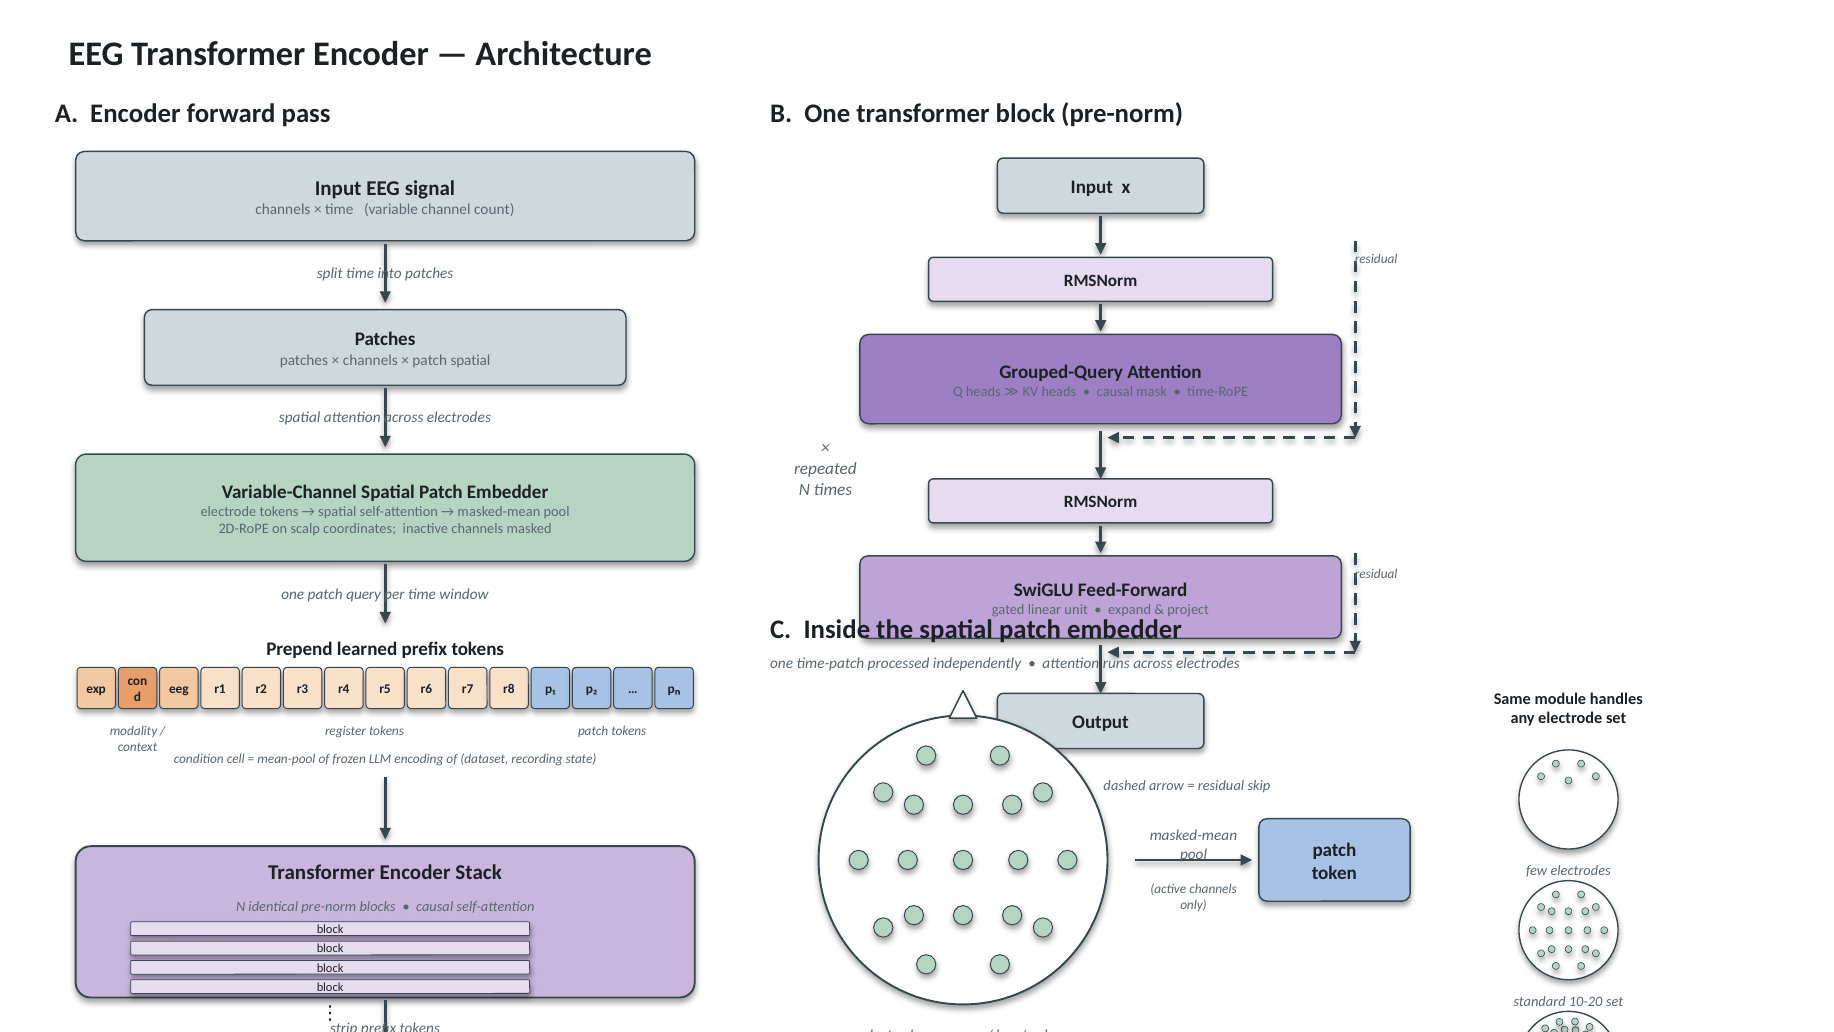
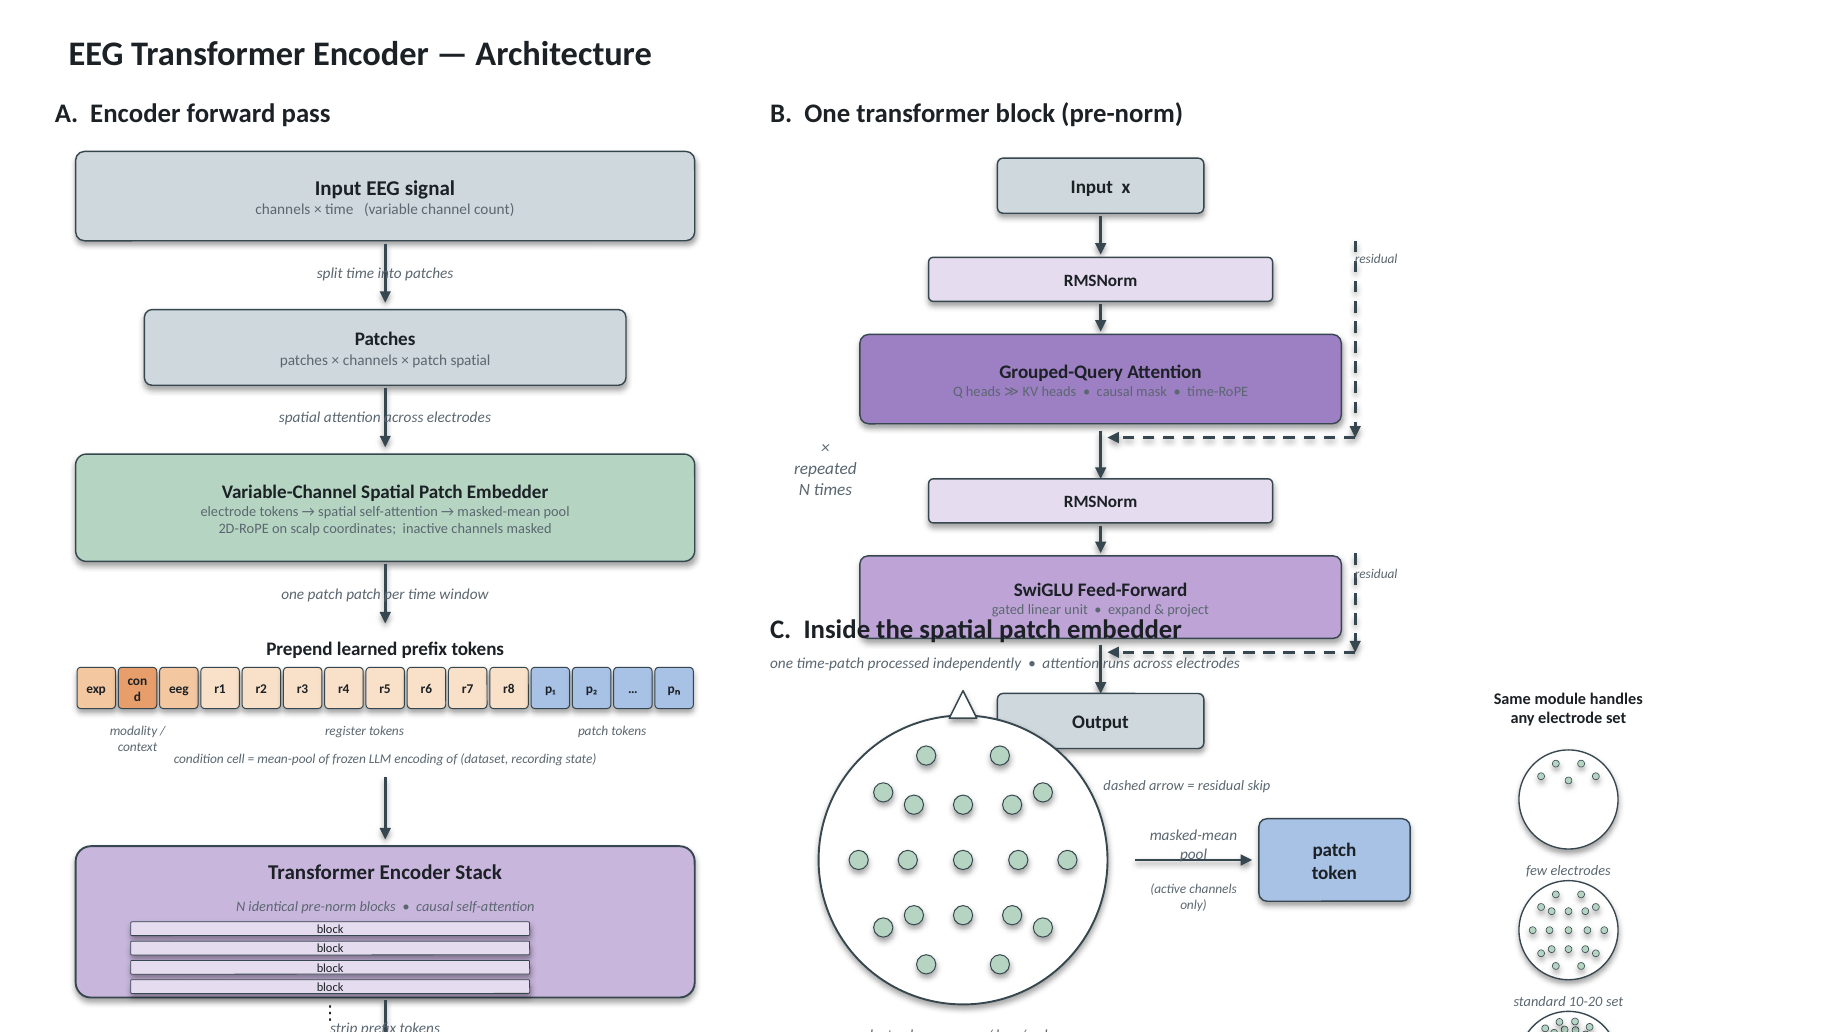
patch query: query -> patch
